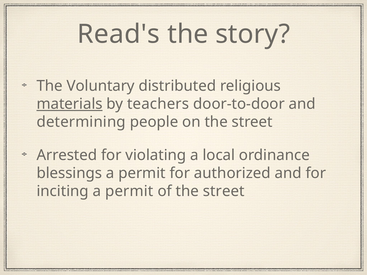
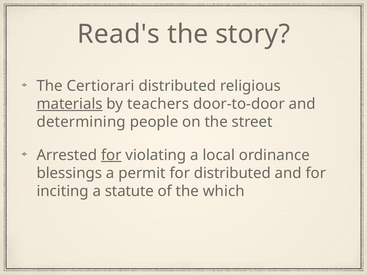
Voluntary: Voluntary -> Certiorari
for at (111, 155) underline: none -> present
for authorized: authorized -> distributed
inciting a permit: permit -> statute
of the street: street -> which
